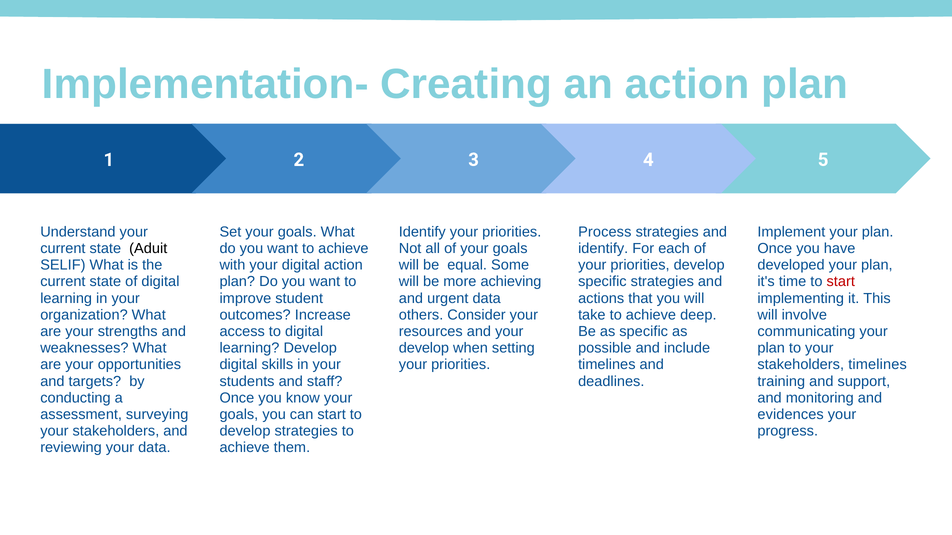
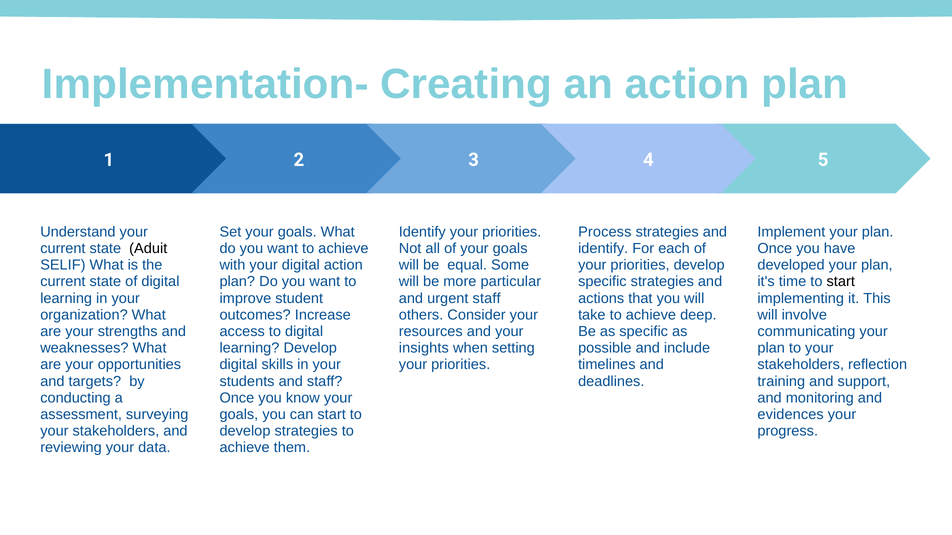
achieving: achieving -> particular
start at (841, 282) colour: red -> black
urgent data: data -> staff
develop at (424, 348): develop -> insights
stakeholders timelines: timelines -> reflection
